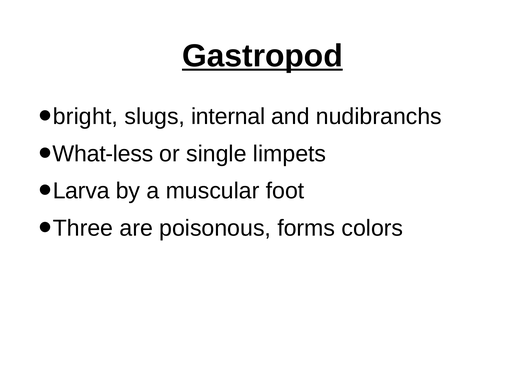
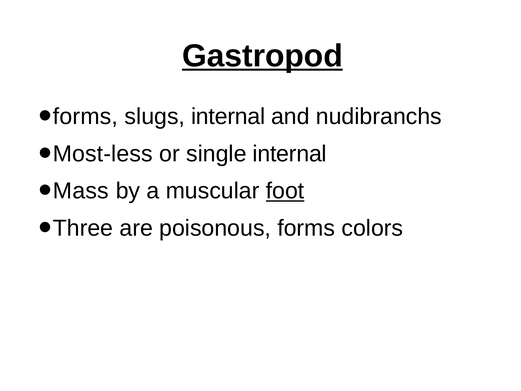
bright at (85, 117): bright -> forms
What-less: What-less -> Most-less
single limpets: limpets -> internal
Larva: Larva -> Mass
foot underline: none -> present
